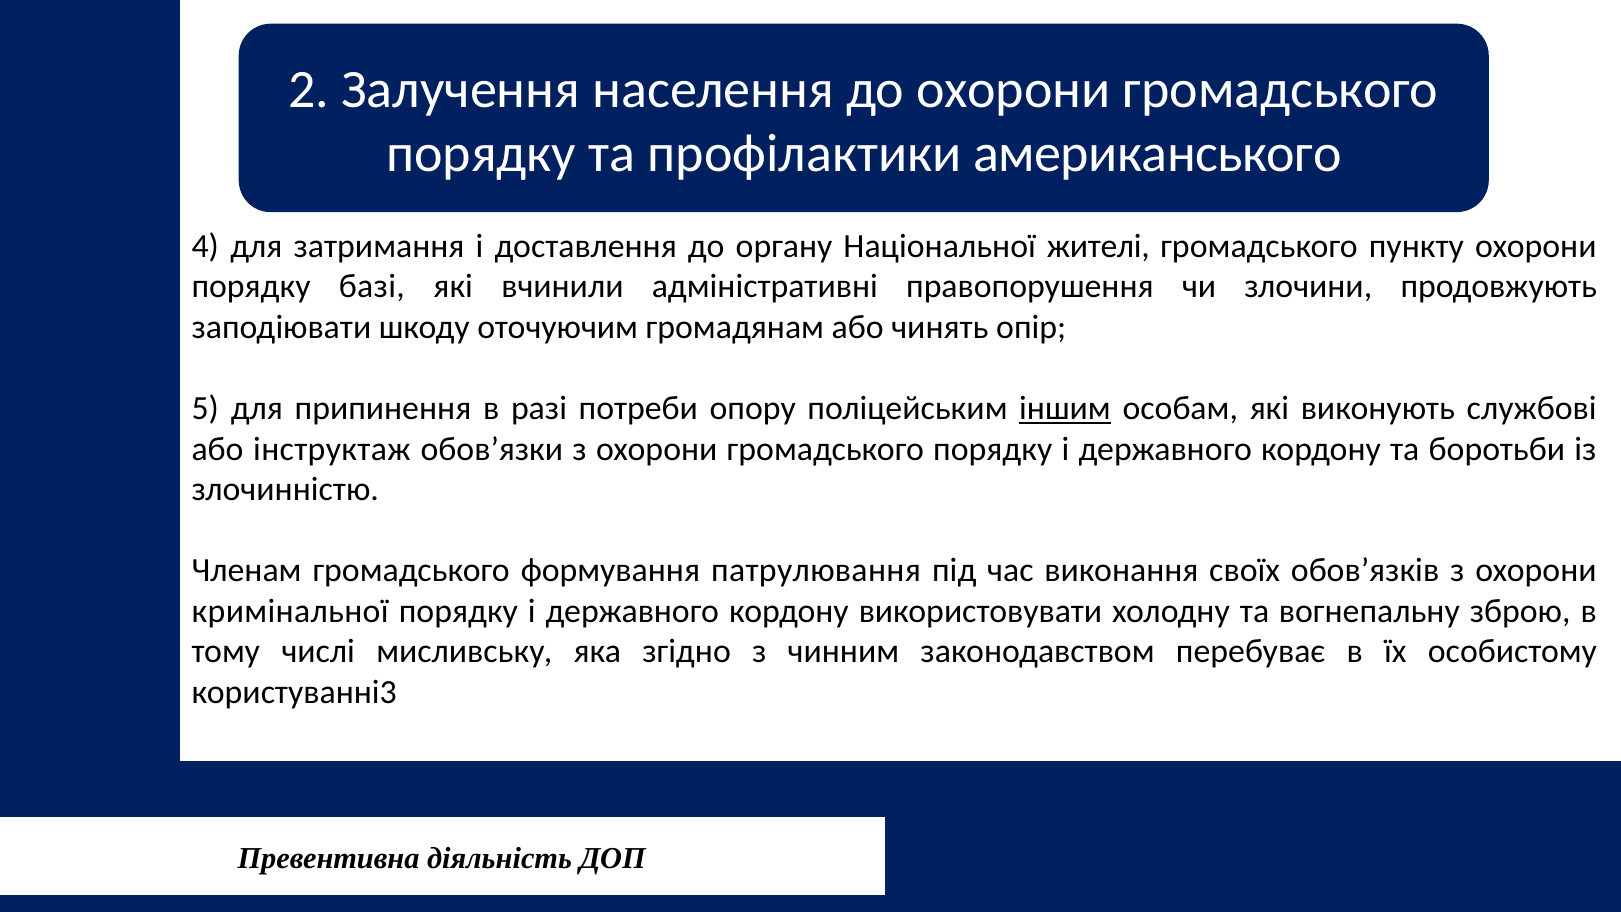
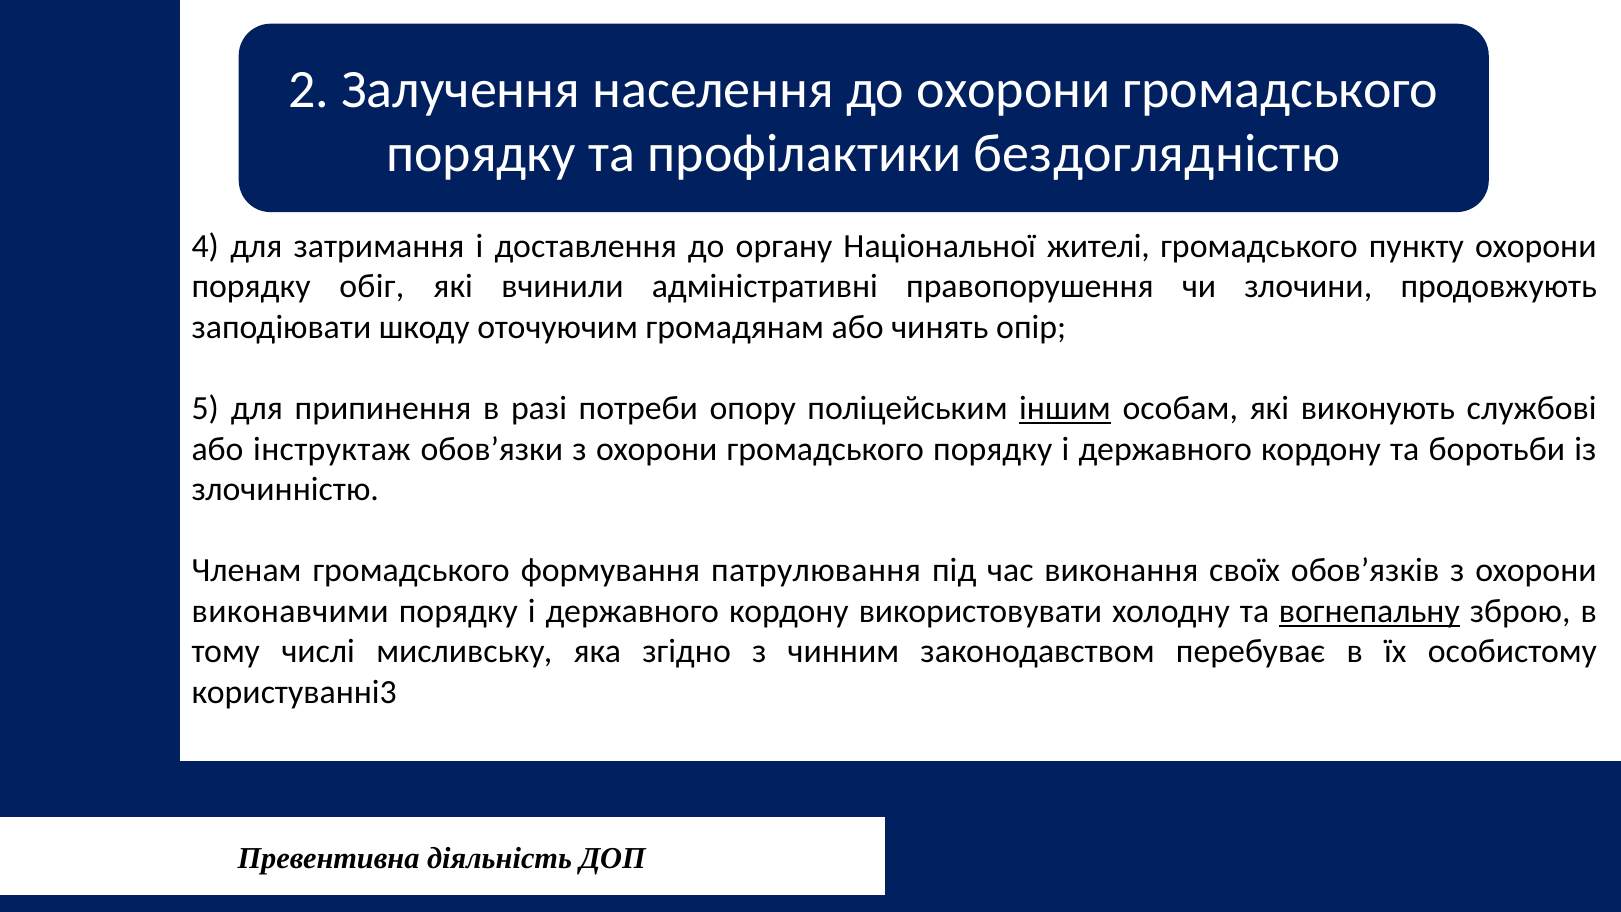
американського: американського -> бездоглядністю
базі: базі -> обіг
кримінальної: кримінальної -> виконавчими
вогнепальну underline: none -> present
